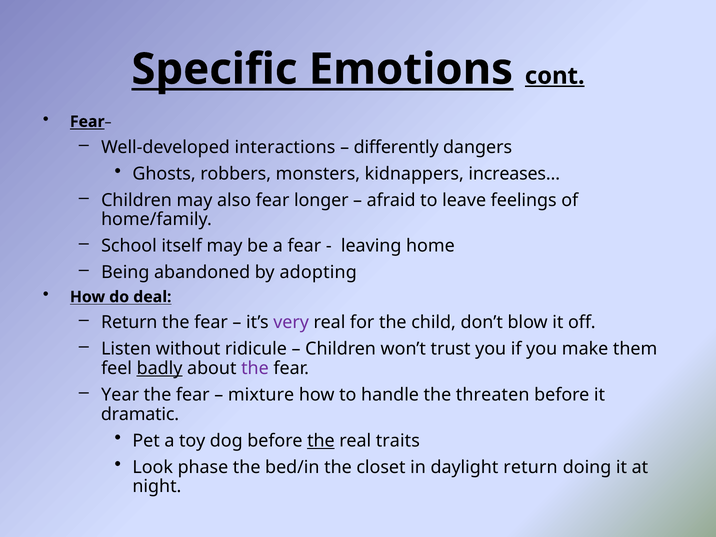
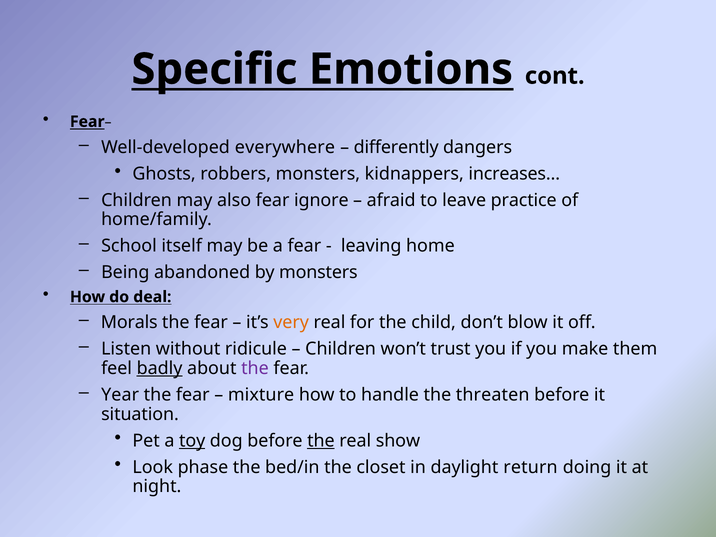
cont underline: present -> none
interactions: interactions -> everywhere
longer: longer -> ignore
feelings: feelings -> practice
by adopting: adopting -> monsters
Return at (129, 323): Return -> Morals
very colour: purple -> orange
dramatic: dramatic -> situation
toy underline: none -> present
traits: traits -> show
